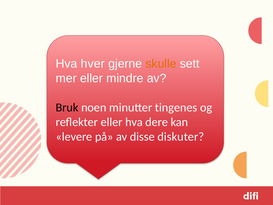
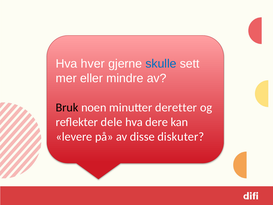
skulle colour: orange -> blue
tingenes: tingenes -> deretter
reflekter eller: eller -> dele
